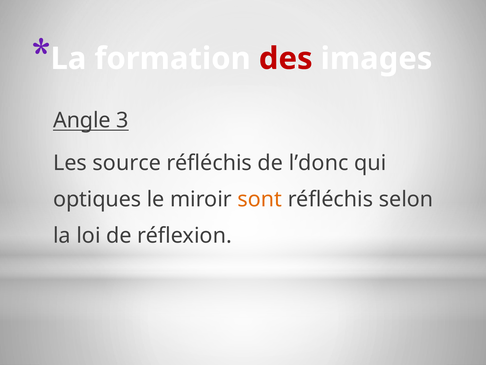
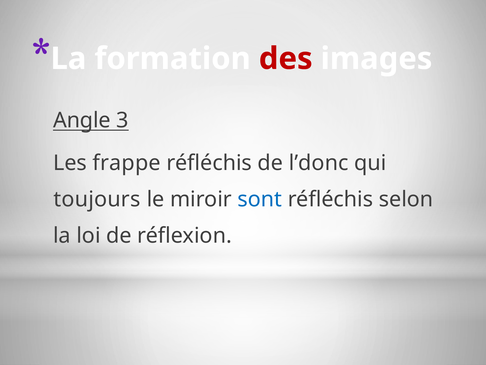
source: source -> frappe
optiques: optiques -> toujours
sont colour: orange -> blue
